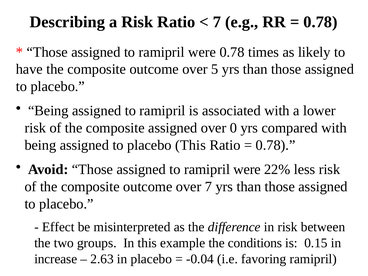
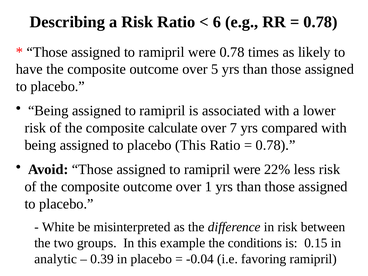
7 at (217, 22): 7 -> 6
composite assigned: assigned -> calculate
0: 0 -> 7
over 7: 7 -> 1
Effect: Effect -> White
increase: increase -> analytic
2.63: 2.63 -> 0.39
